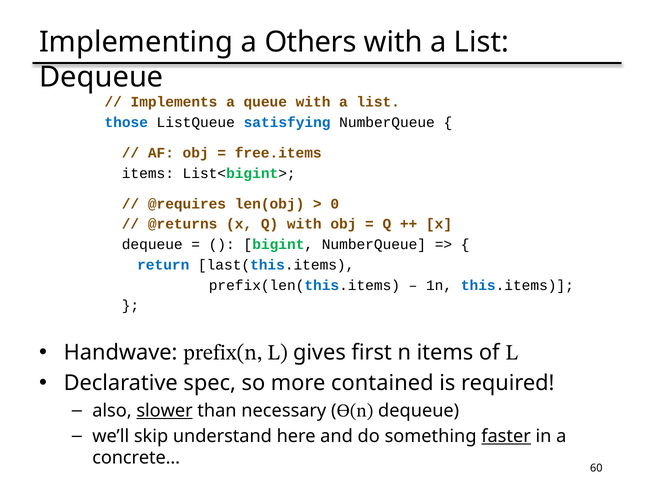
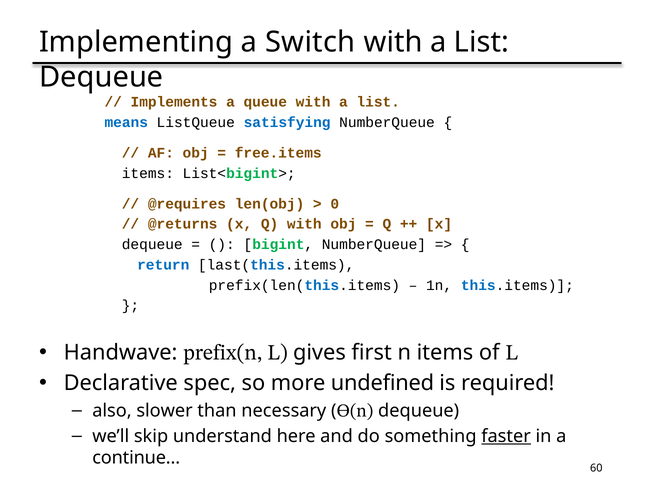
Others: Others -> Switch
those: those -> means
contained: contained -> undefined
slower underline: present -> none
concrete: concrete -> continue
